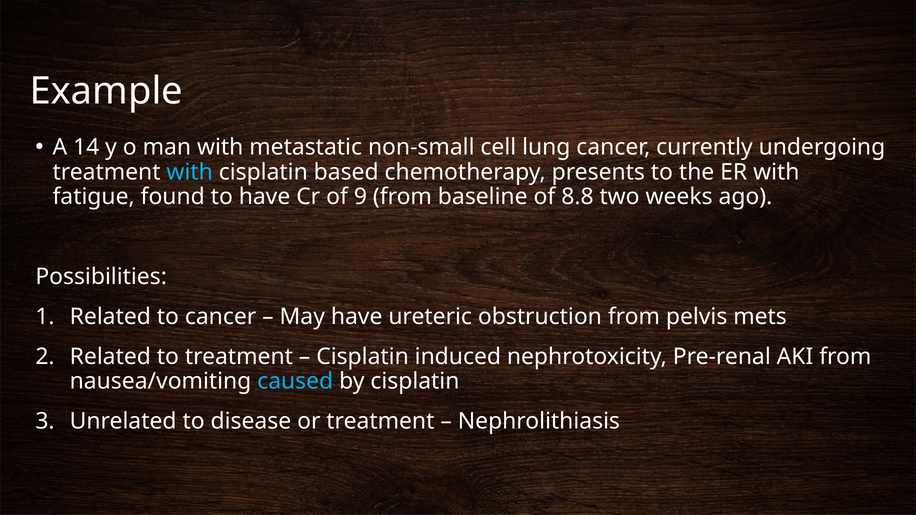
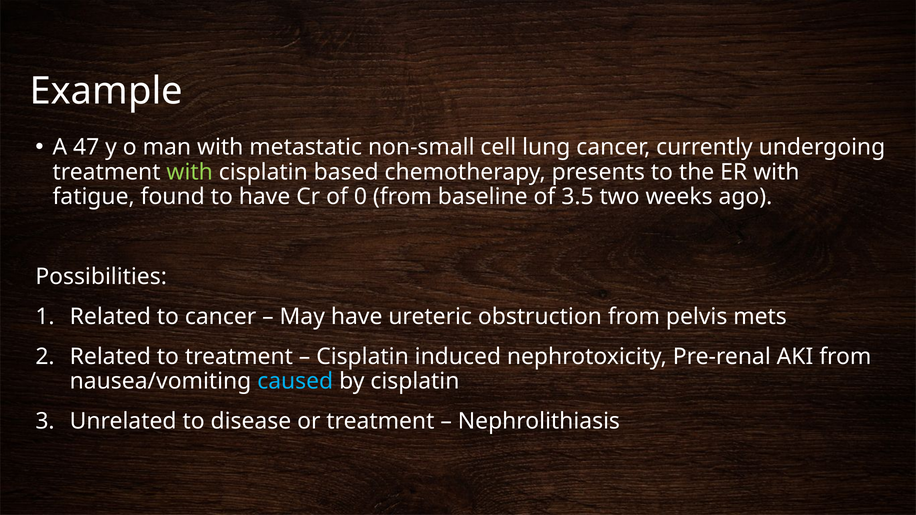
14: 14 -> 47
with at (190, 172) colour: light blue -> light green
9: 9 -> 0
8.8: 8.8 -> 3.5
